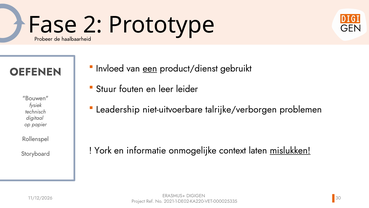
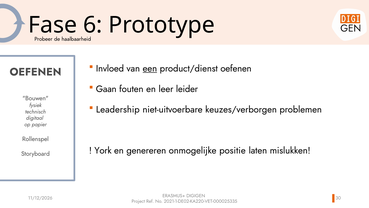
2: 2 -> 6
product/dienst gebruikt: gebruikt -> oefenen
Stuur: Stuur -> Gaan
talrijke/verborgen: talrijke/verborgen -> keuzes/verborgen
informatie: informatie -> genereren
context: context -> positie
mislukken underline: present -> none
